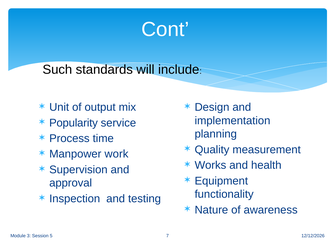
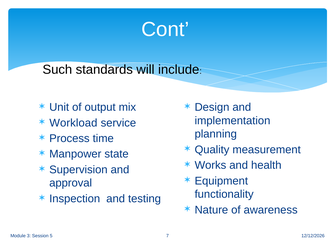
Popularity: Popularity -> Workload
work: work -> state
